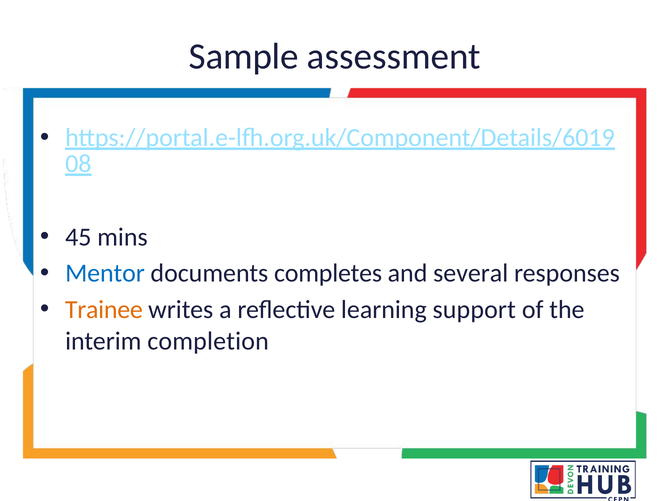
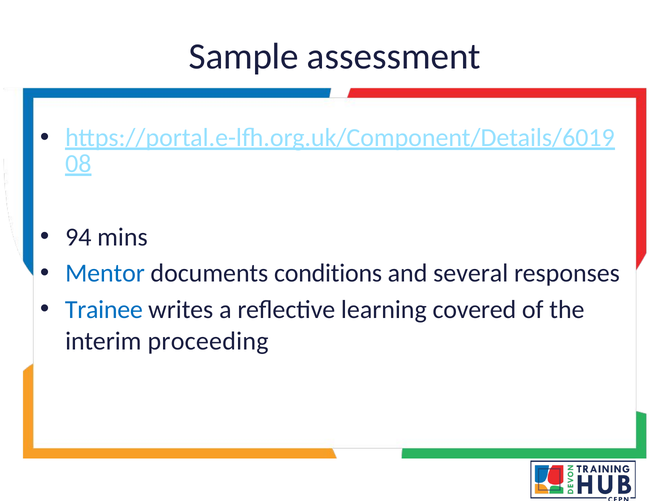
45: 45 -> 94
completes: completes -> conditions
Trainee colour: orange -> blue
support: support -> covered
completion: completion -> proceeding
